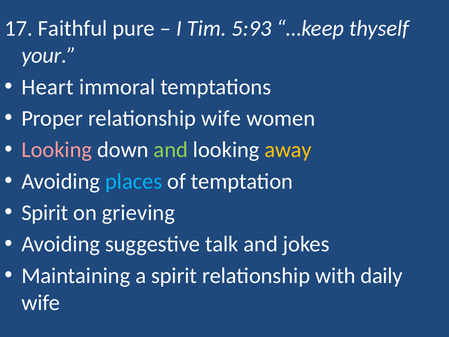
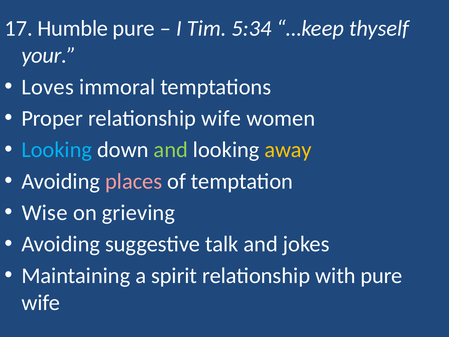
Faithful: Faithful -> Humble
5:93: 5:93 -> 5:34
Heart: Heart -> Loves
Looking at (57, 150) colour: pink -> light blue
places colour: light blue -> pink
Spirit at (45, 213): Spirit -> Wise
with daily: daily -> pure
